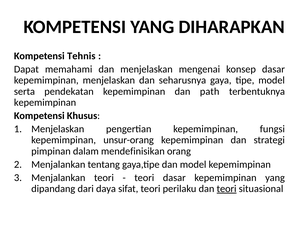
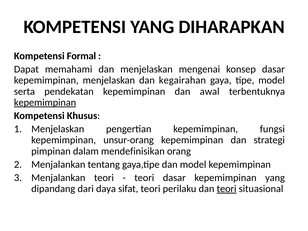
Tehnis: Tehnis -> Formal
seharusnya: seharusnya -> kegairahan
path: path -> awal
kepemimpinan at (45, 102) underline: none -> present
